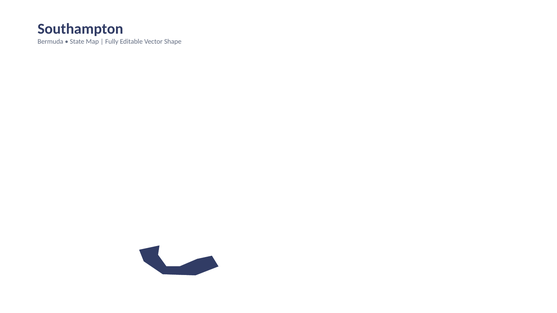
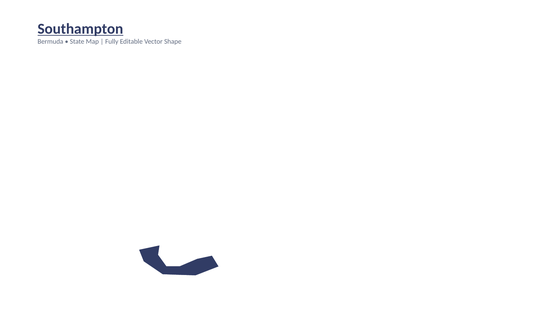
Southampton underline: none -> present
